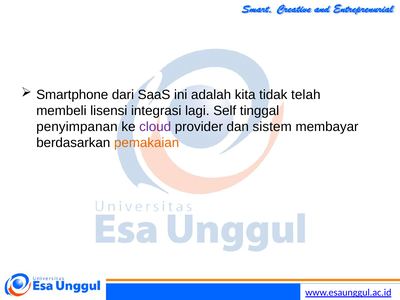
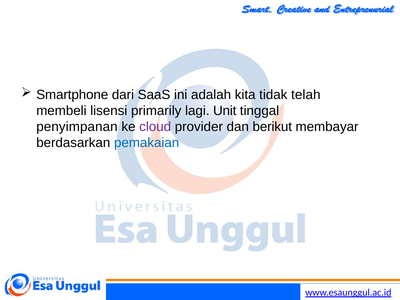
integrasi: integrasi -> primarily
Self: Self -> Unit
sistem: sistem -> berikut
pemakaian colour: orange -> blue
